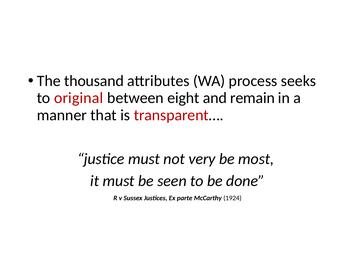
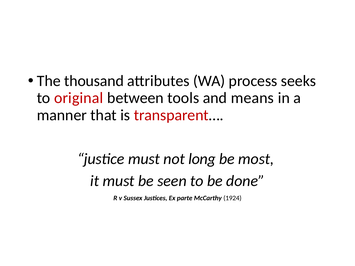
eight: eight -> tools
remain: remain -> means
very: very -> long
